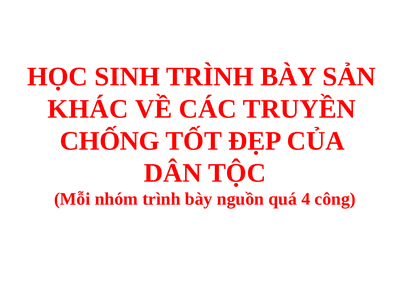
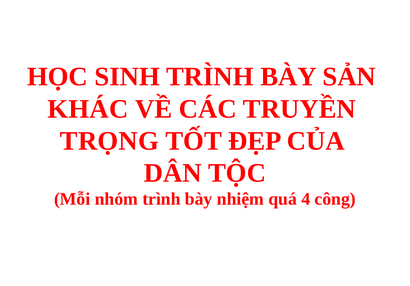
CHỐNG: CHỐNG -> TRỌNG
nguồn: nguồn -> nhiệm
